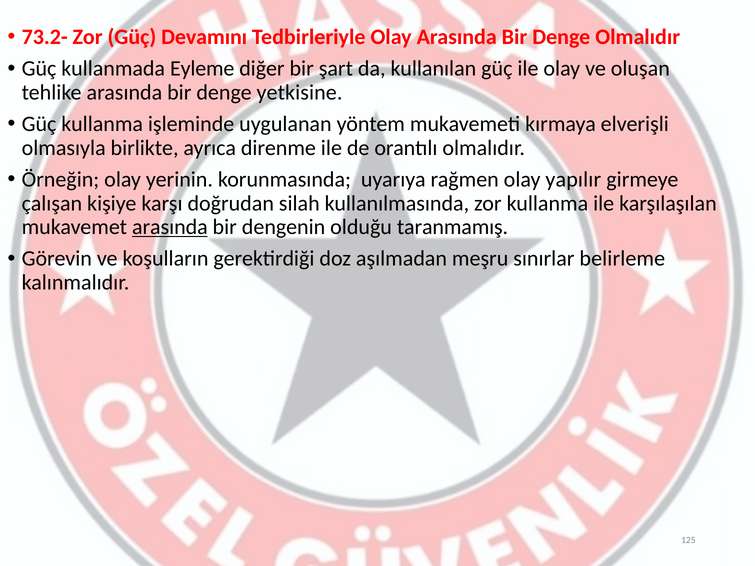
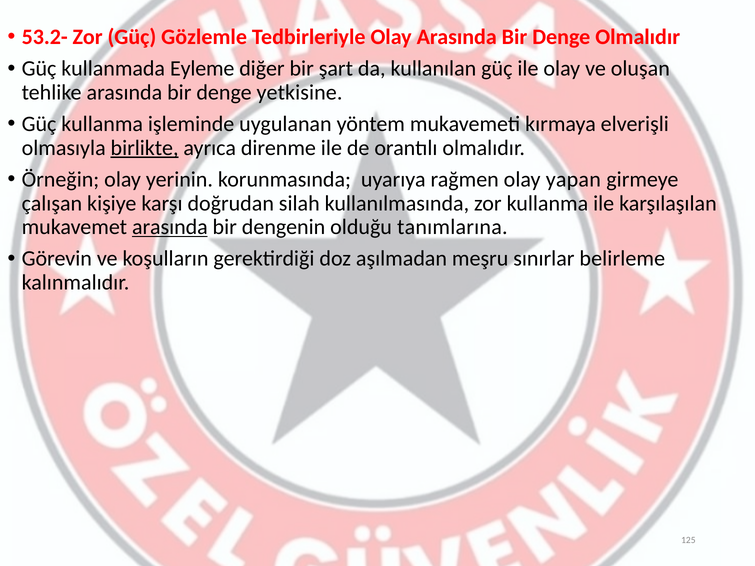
73.2-: 73.2- -> 53.2-
Devamını: Devamını -> Gözlemle
birlikte underline: none -> present
yapılır: yapılır -> yapan
taranmamış: taranmamış -> tanımlarına
